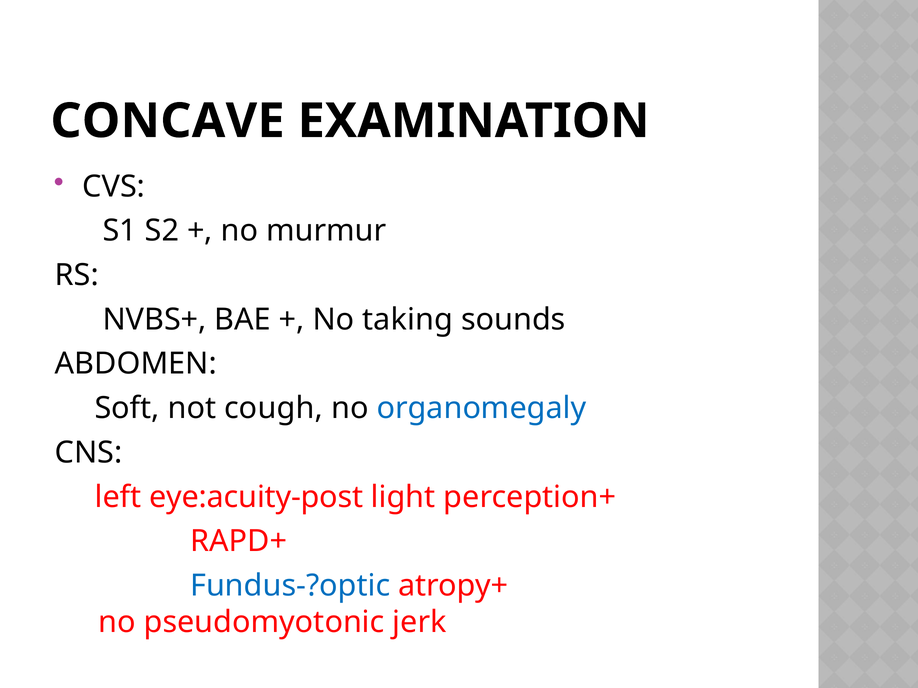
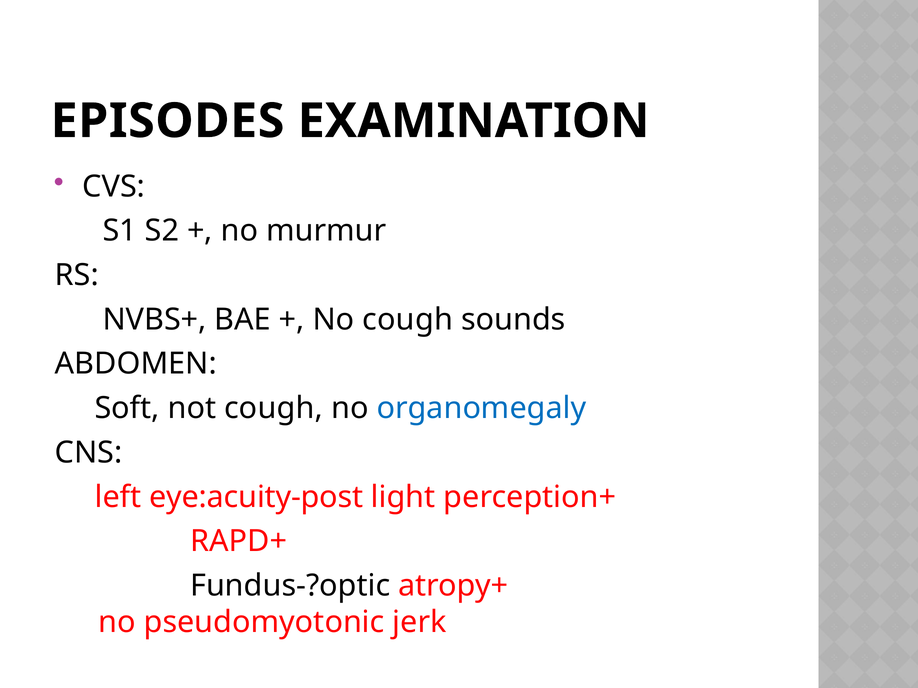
CONCAVE: CONCAVE -> EPISODES
No taking: taking -> cough
Fundus-?optic colour: blue -> black
